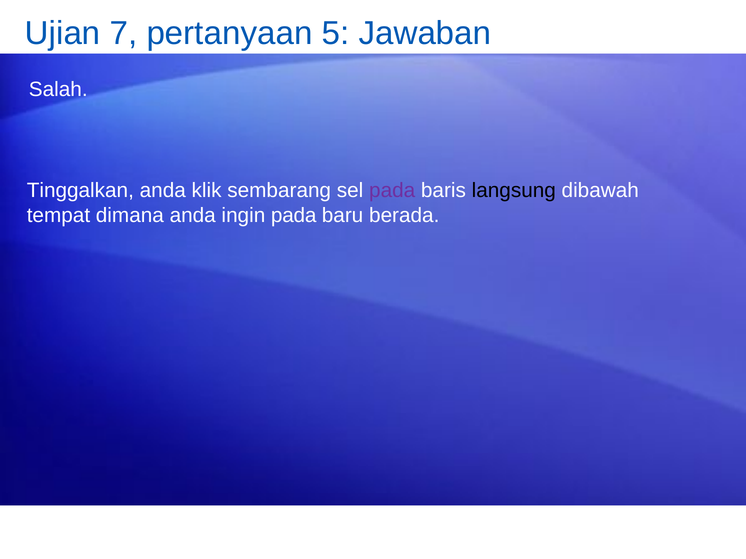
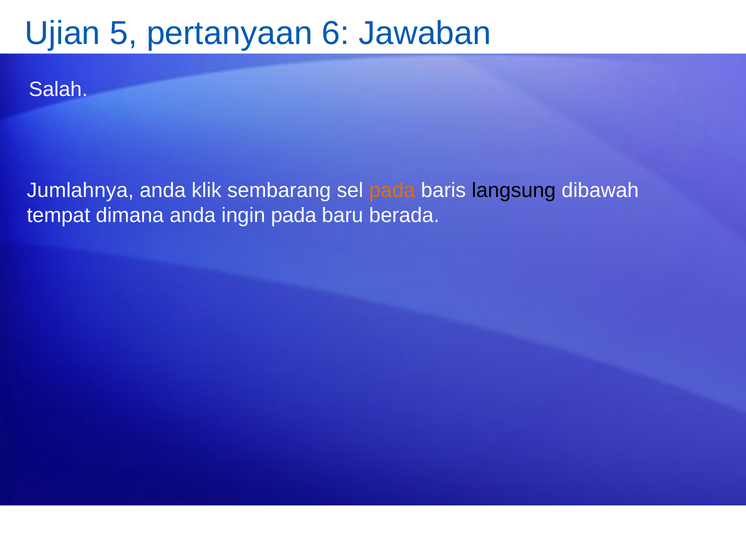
7: 7 -> 5
5: 5 -> 6
Tinggalkan: Tinggalkan -> Jumlahnya
pada at (392, 191) colour: purple -> orange
